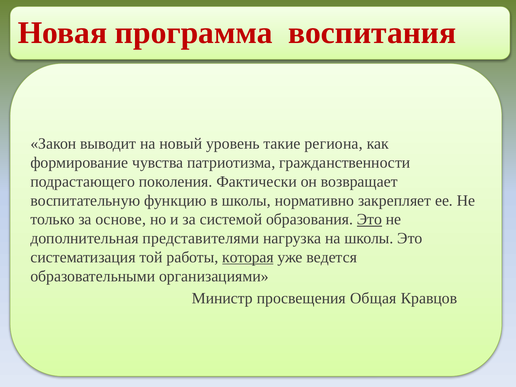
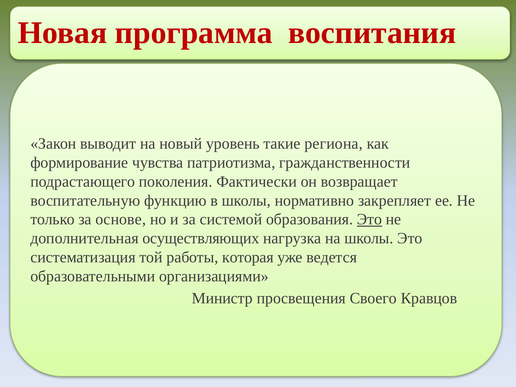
представителями: представителями -> осуществляющих
которая underline: present -> none
Общая: Общая -> Своего
